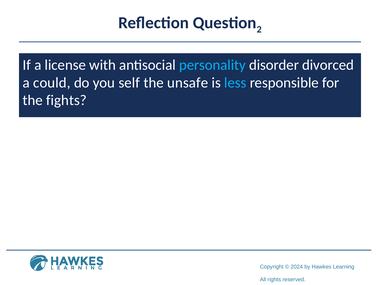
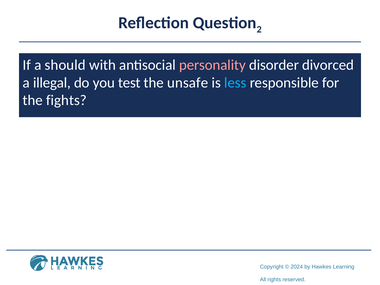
license: license -> should
personality colour: light blue -> pink
could: could -> illegal
self: self -> test
